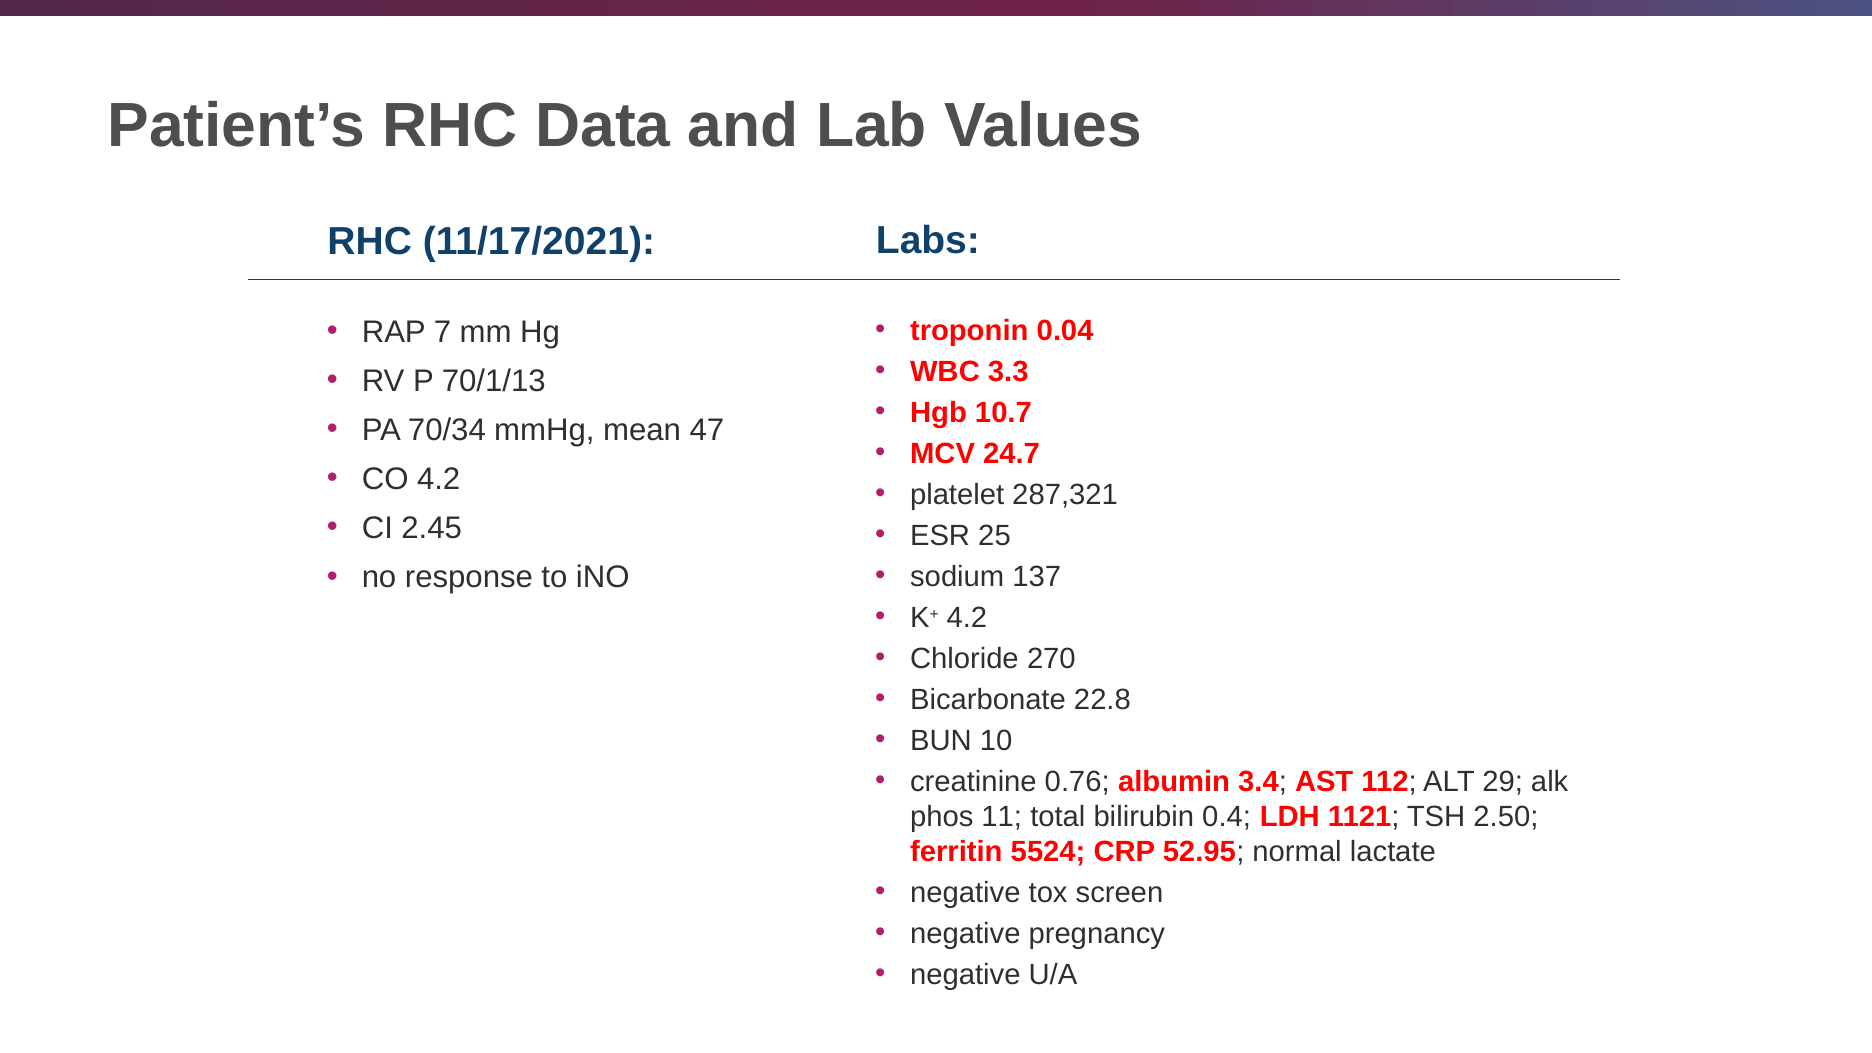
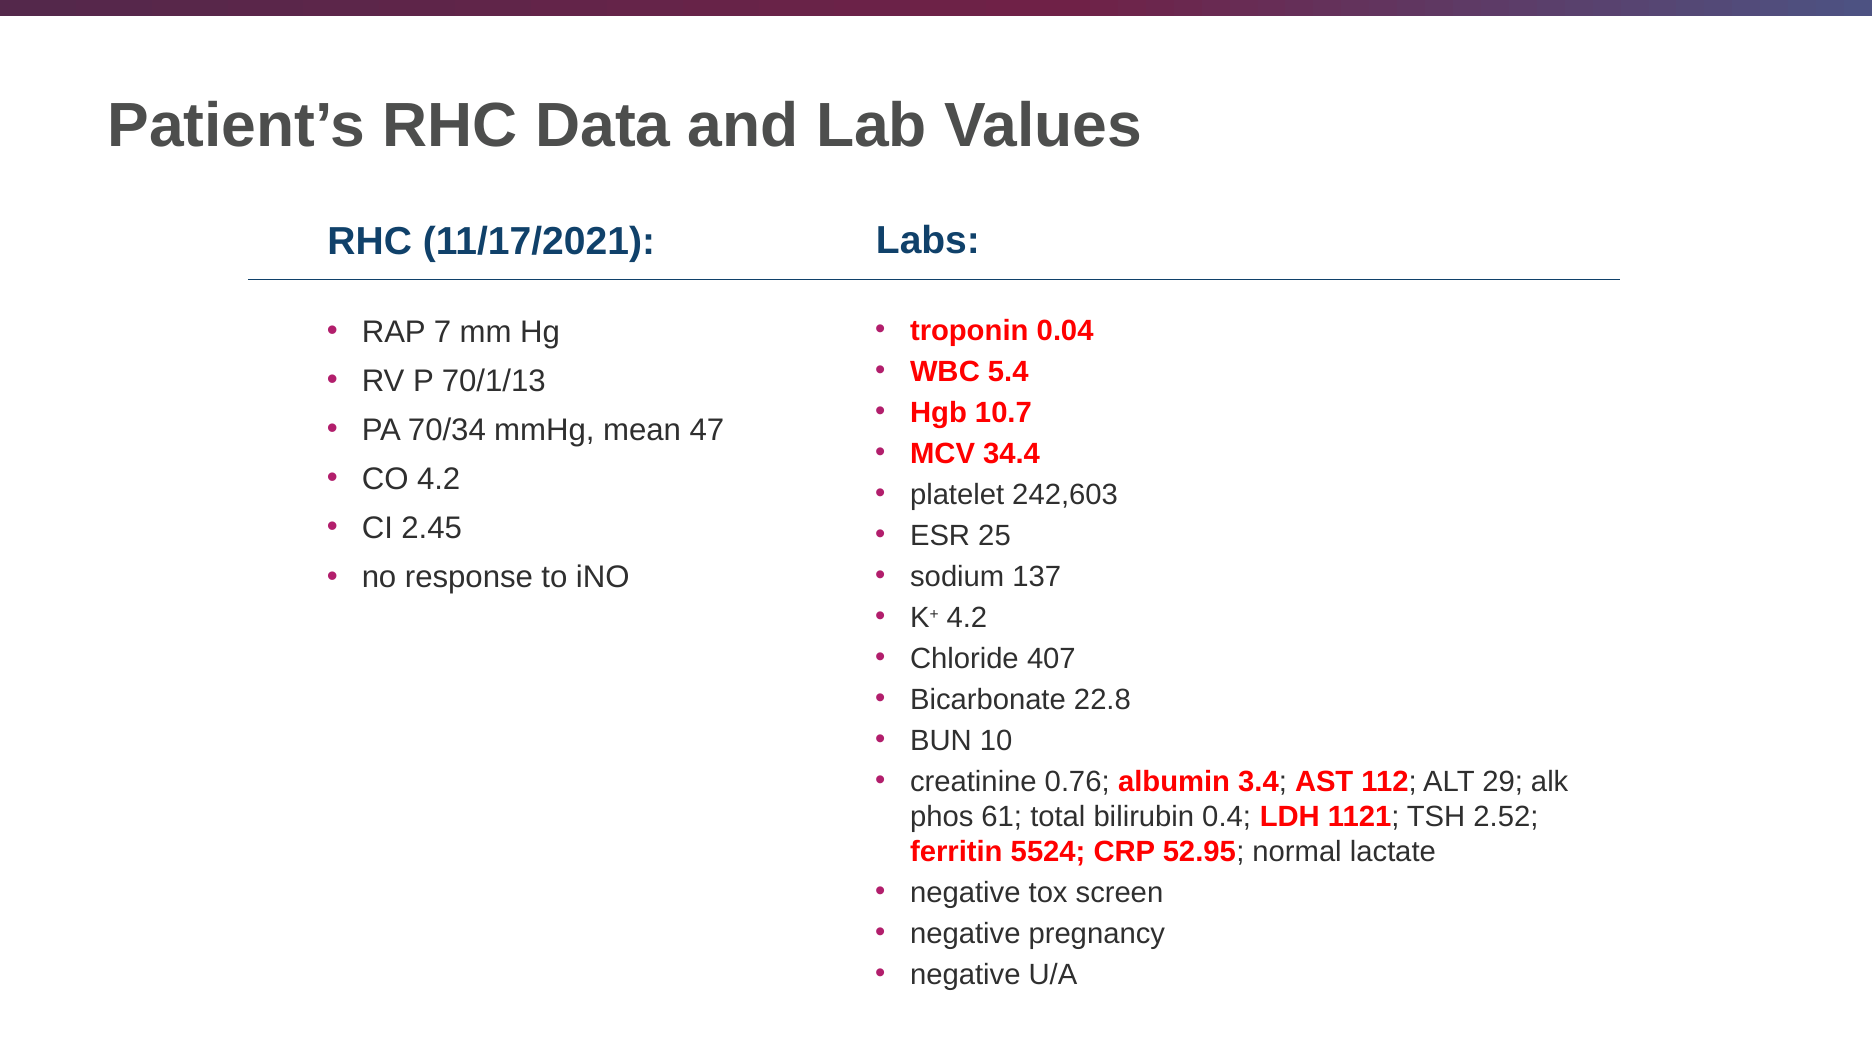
3.3: 3.3 -> 5.4
24.7: 24.7 -> 34.4
287,321: 287,321 -> 242,603
270: 270 -> 407
11: 11 -> 61
2.50: 2.50 -> 2.52
